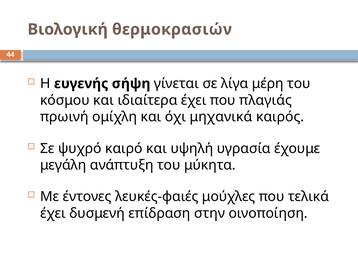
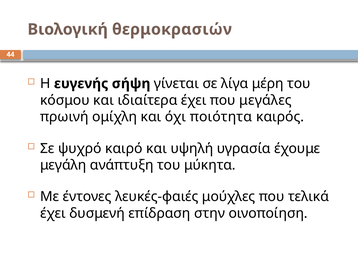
πλαγιάς: πλαγιάς -> μεγάλες
μηχανικά: μηχανικά -> ποιότητα
